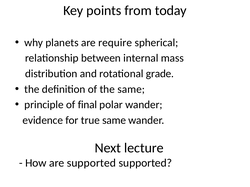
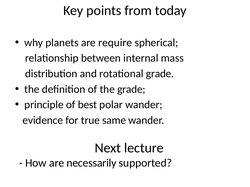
the same: same -> grade
final: final -> best
are supported: supported -> necessarily
